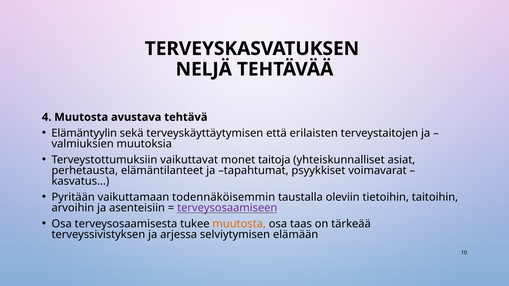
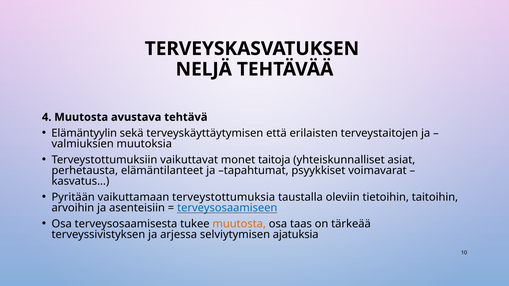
todennäköisemmin: todennäköisemmin -> terveystottumuksia
terveysosaamiseen colour: purple -> blue
elämään: elämään -> ajatuksia
